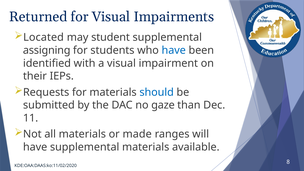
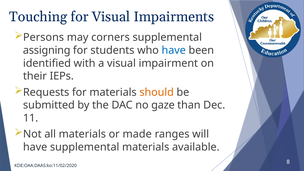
Returned: Returned -> Touching
Located: Located -> Persons
student: student -> corners
should colour: blue -> orange
